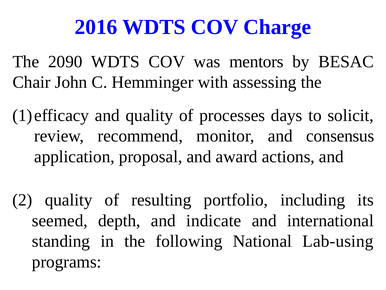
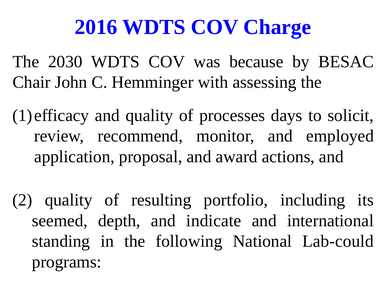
2090: 2090 -> 2030
mentors: mentors -> because
consensus: consensus -> employed
Lab-using: Lab-using -> Lab-could
